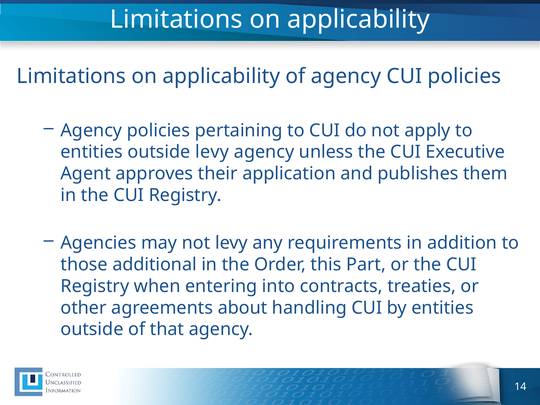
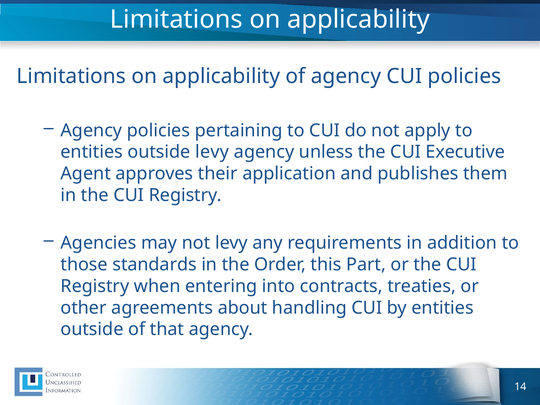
additional: additional -> standards
